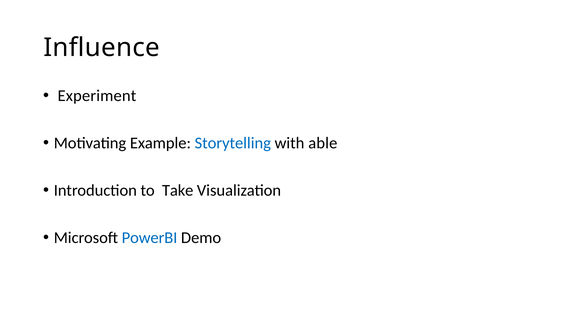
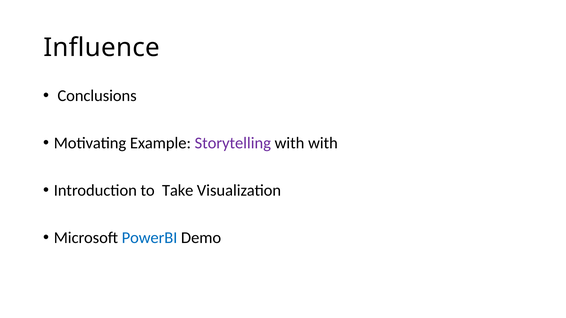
Experiment: Experiment -> Conclusions
Storytelling colour: blue -> purple
with able: able -> with
